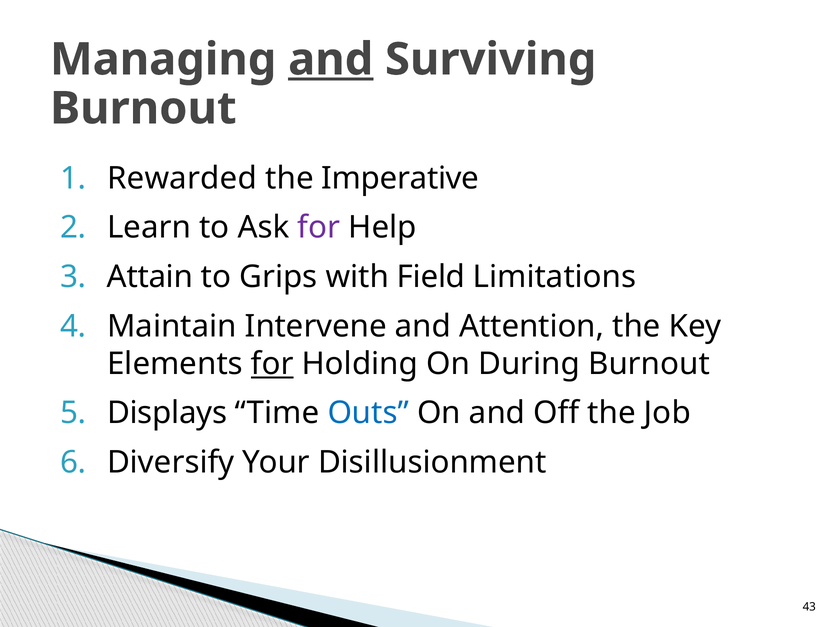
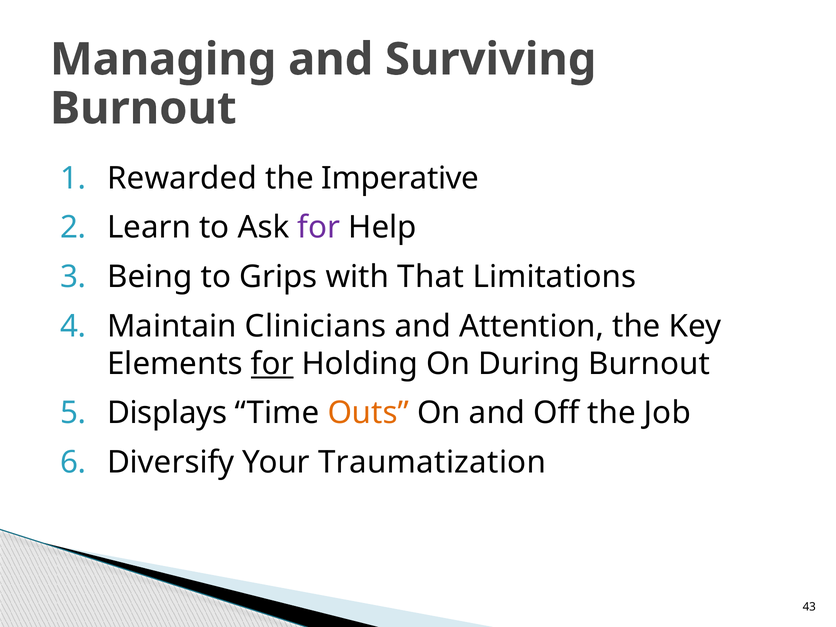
and at (331, 60) underline: present -> none
Attain: Attain -> Being
Field: Field -> That
Intervene: Intervene -> Clinicians
Outs colour: blue -> orange
Disillusionment: Disillusionment -> Traumatization
